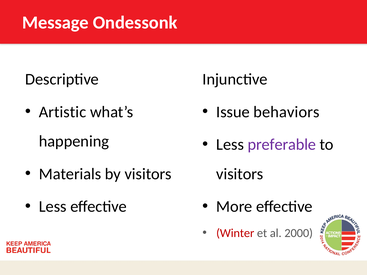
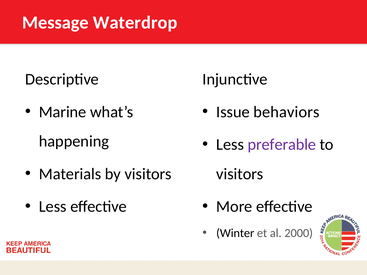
Ondessonk: Ondessonk -> Waterdrop
Artistic: Artistic -> Marine
Winter colour: red -> black
